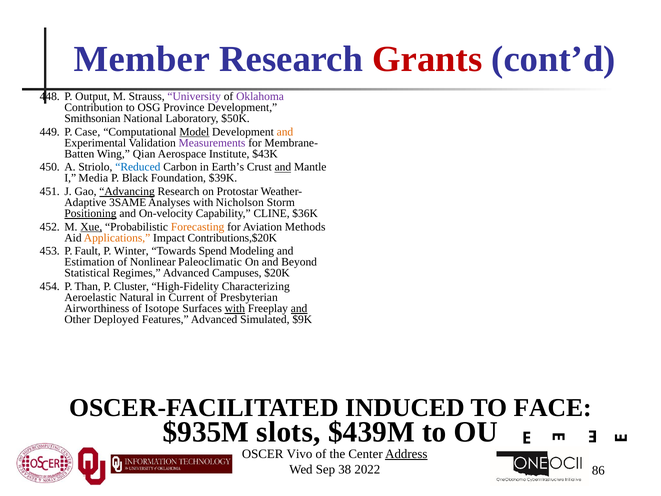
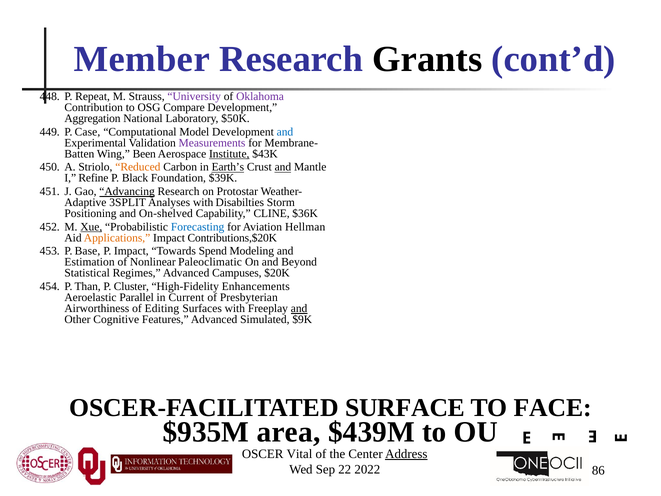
Grants colour: red -> black
Output: Output -> Repeat
Province: Province -> Compare
Smithsonian: Smithsonian -> Aggregation
Model underline: present -> none
and at (285, 132) colour: orange -> blue
Qian: Qian -> Been
Institute underline: none -> present
Reduced colour: blue -> orange
Earth’s underline: none -> present
Media: Media -> Refine
3SAME: 3SAME -> 3SPLIT
Nicholson: Nicholson -> Disabilties
Positioning underline: present -> none
On-velocity: On-velocity -> On-shelved
Forecasting colour: orange -> blue
Methods: Methods -> Hellman
Fault: Fault -> Base
P Winter: Winter -> Impact
Characterizing: Characterizing -> Enhancements
Natural: Natural -> Parallel
Isotope: Isotope -> Editing
with at (235, 308) underline: present -> none
Deployed: Deployed -> Cognitive
INDUCED: INDUCED -> SURFACE
slots: slots -> area
Vivo: Vivo -> Vital
38: 38 -> 22
